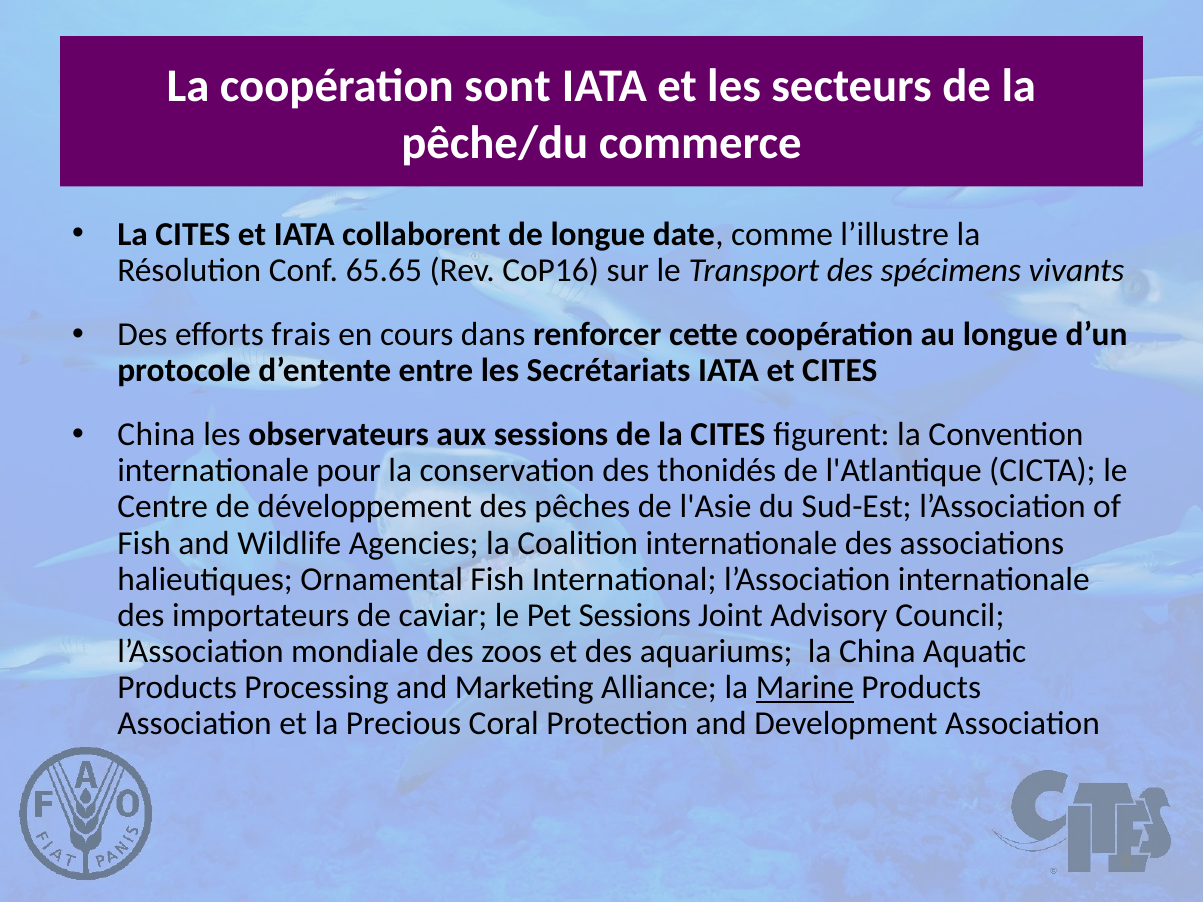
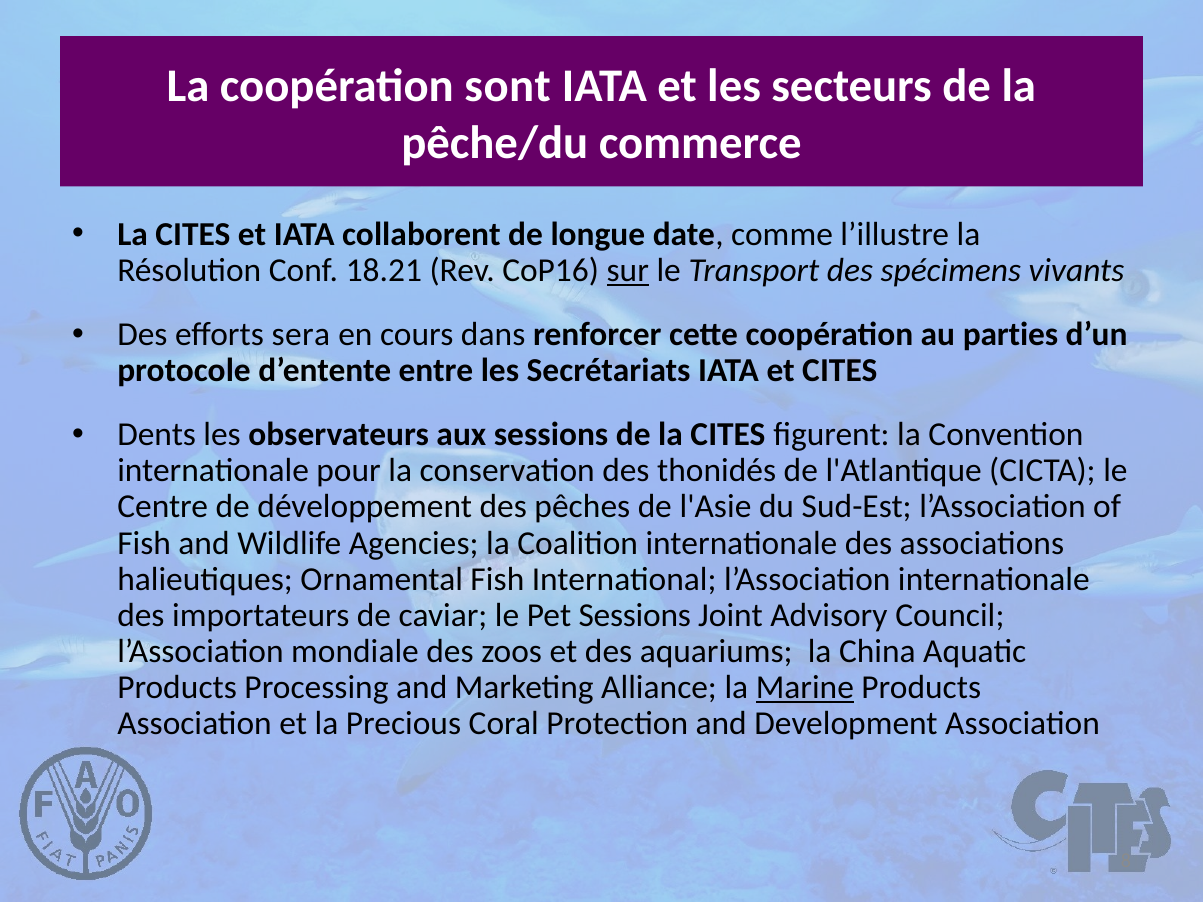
65.65: 65.65 -> 18.21
sur underline: none -> present
frais: frais -> sera
au longue: longue -> parties
China at (156, 435): China -> Dents
